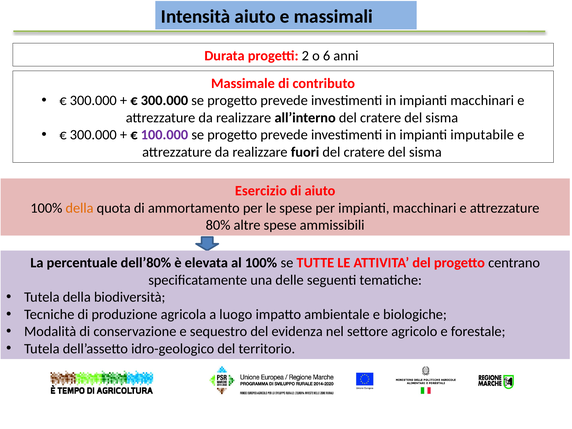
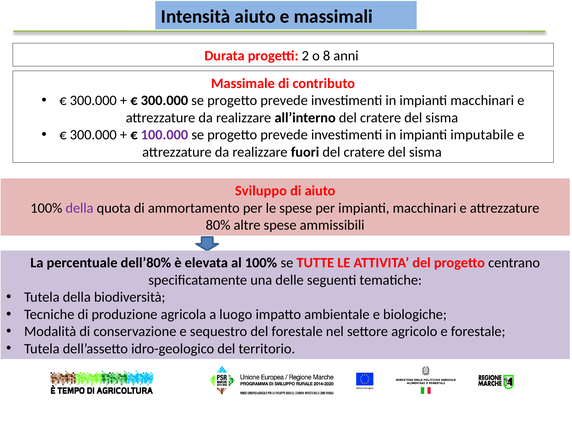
6: 6 -> 8
Esercizio: Esercizio -> Sviluppo
della at (80, 208) colour: orange -> purple
del evidenza: evidenza -> forestale
